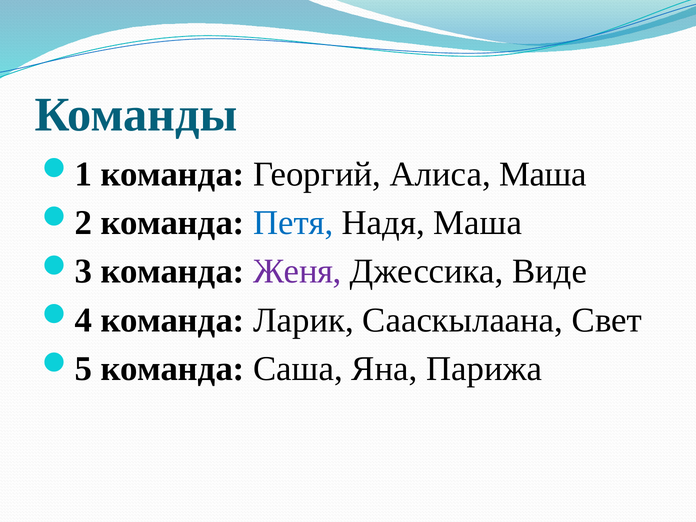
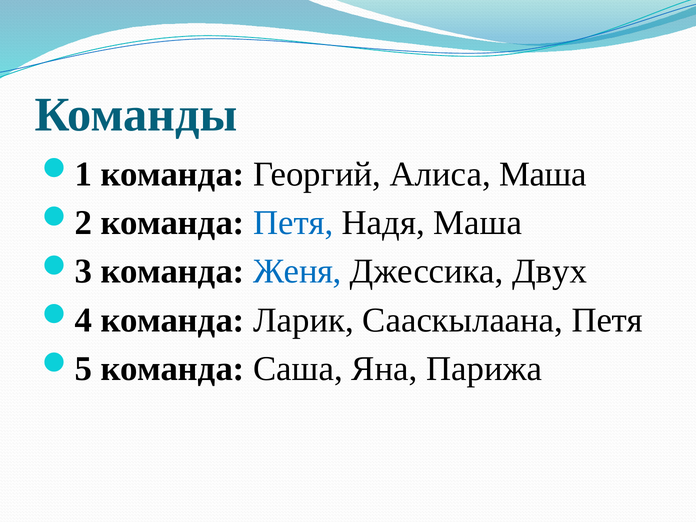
Женя colour: purple -> blue
Виде: Виде -> Двух
Сааскылаана Свет: Свет -> Петя
